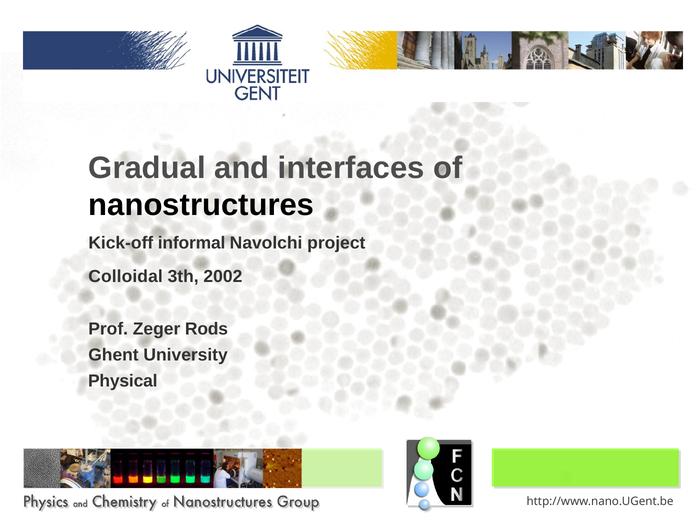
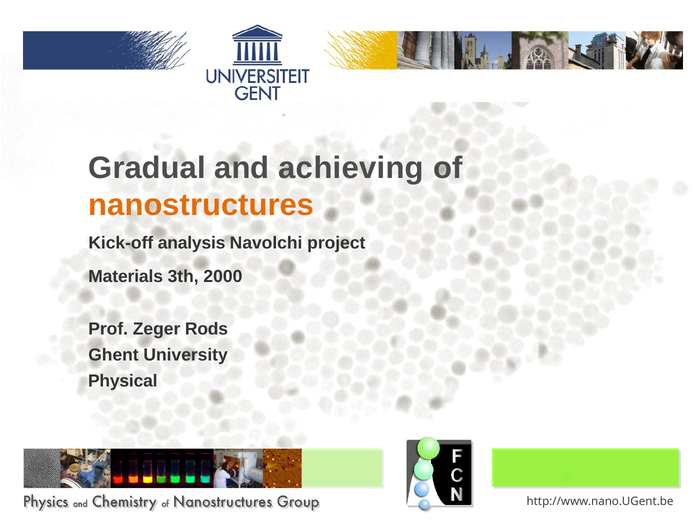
interfaces: interfaces -> achieving
nanostructures colour: black -> orange
informal: informal -> analysis
Colloidal: Colloidal -> Materials
2002: 2002 -> 2000
